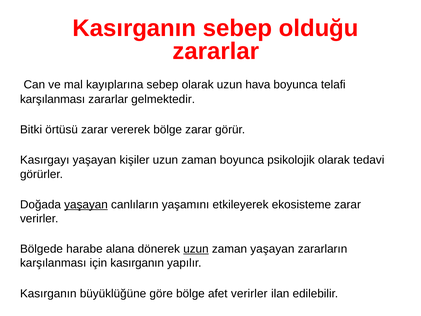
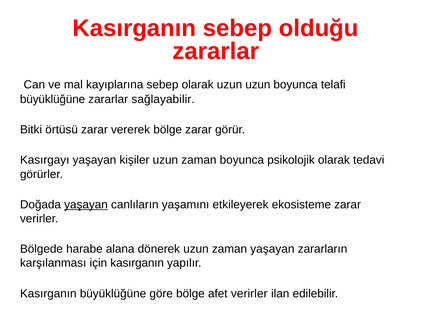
uzun hava: hava -> uzun
karşılanması at (53, 99): karşılanması -> büyüklüğüne
gelmektedir: gelmektedir -> sağlayabilir
uzun at (196, 249) underline: present -> none
